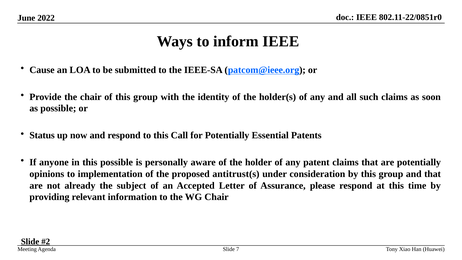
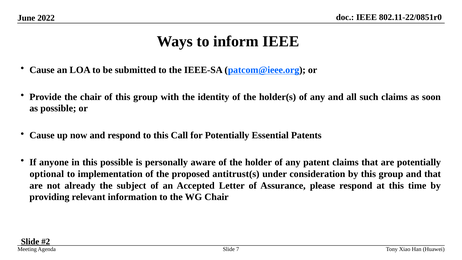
Status at (42, 135): Status -> Cause
opinions: opinions -> optional
